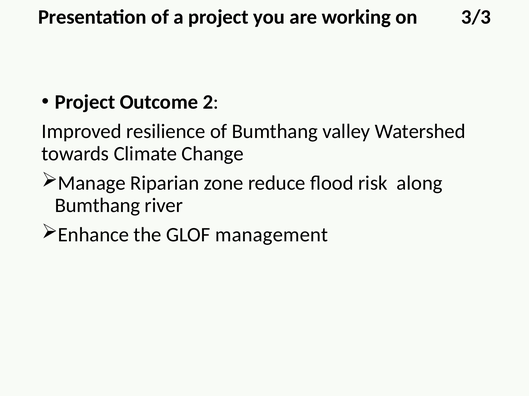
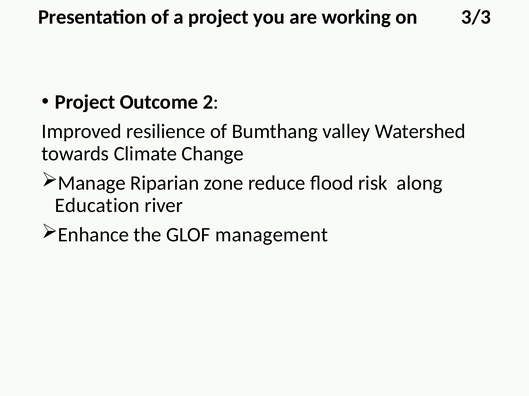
Bumthang at (97, 206): Bumthang -> Education
